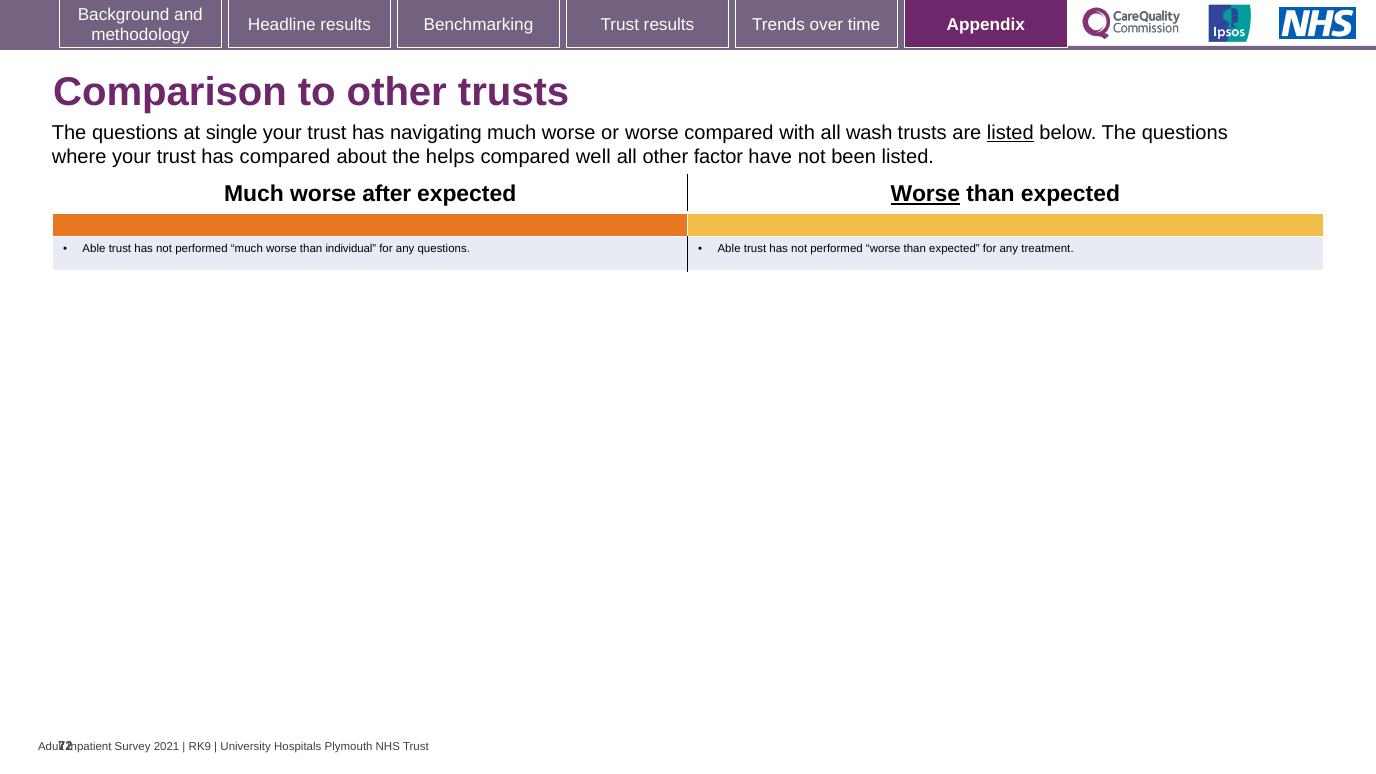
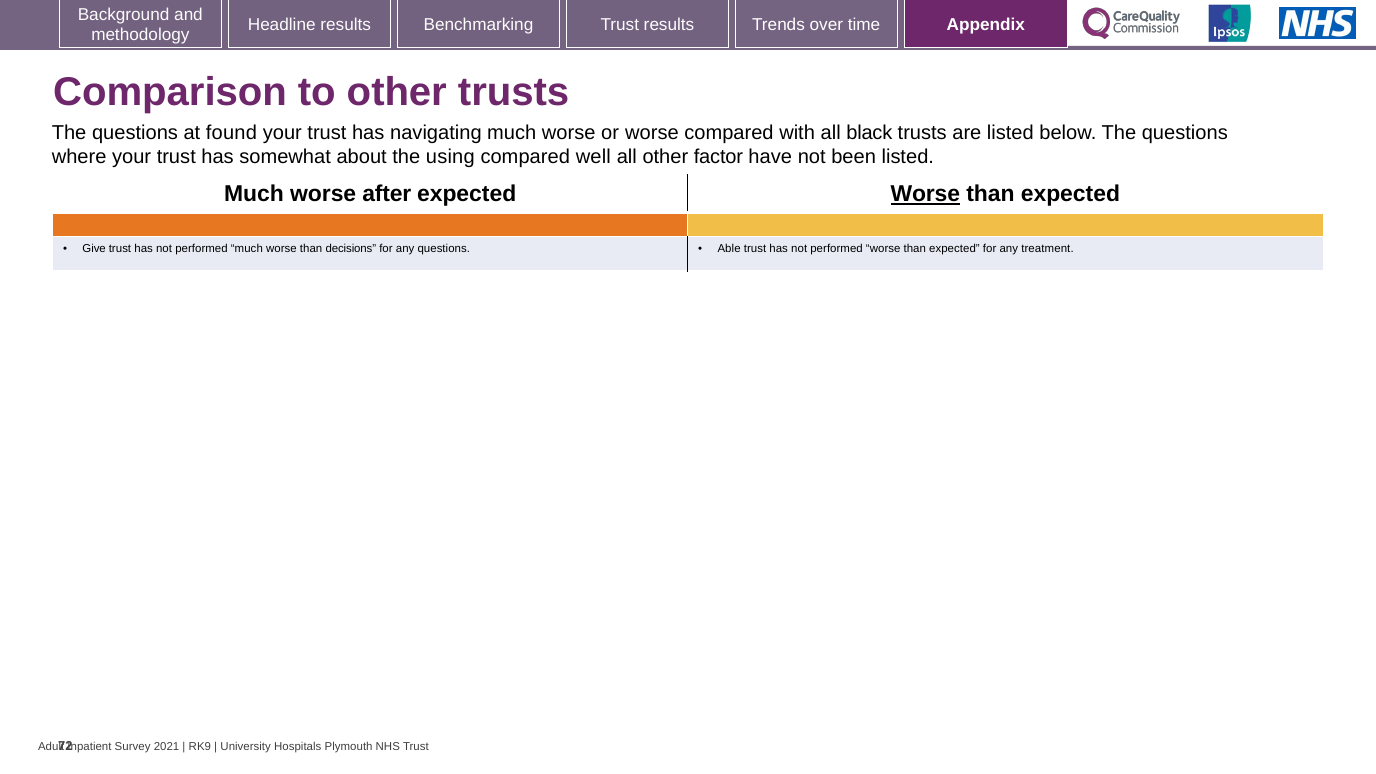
single: single -> found
wash: wash -> black
listed at (1010, 133) underline: present -> none
has compared: compared -> somewhat
helps: helps -> using
Able at (94, 249): Able -> Give
individual: individual -> decisions
